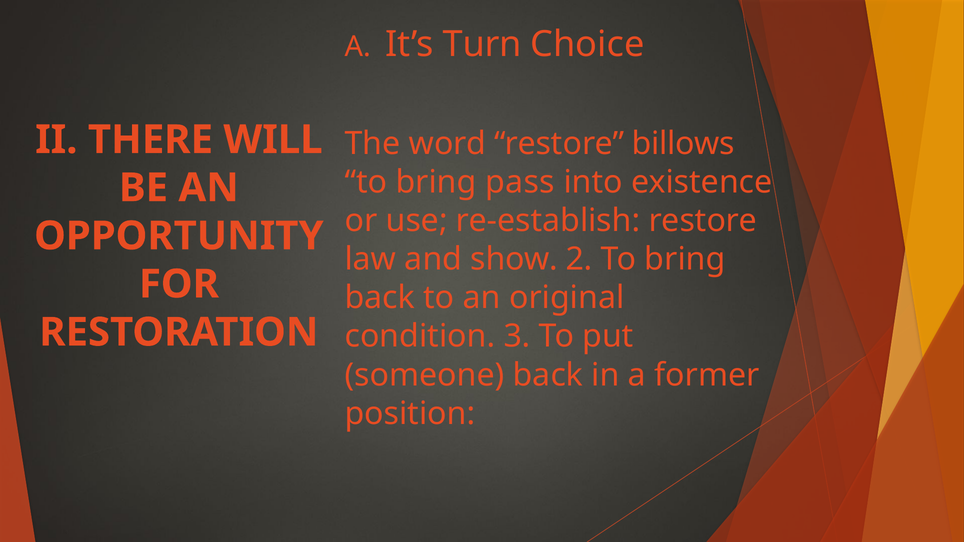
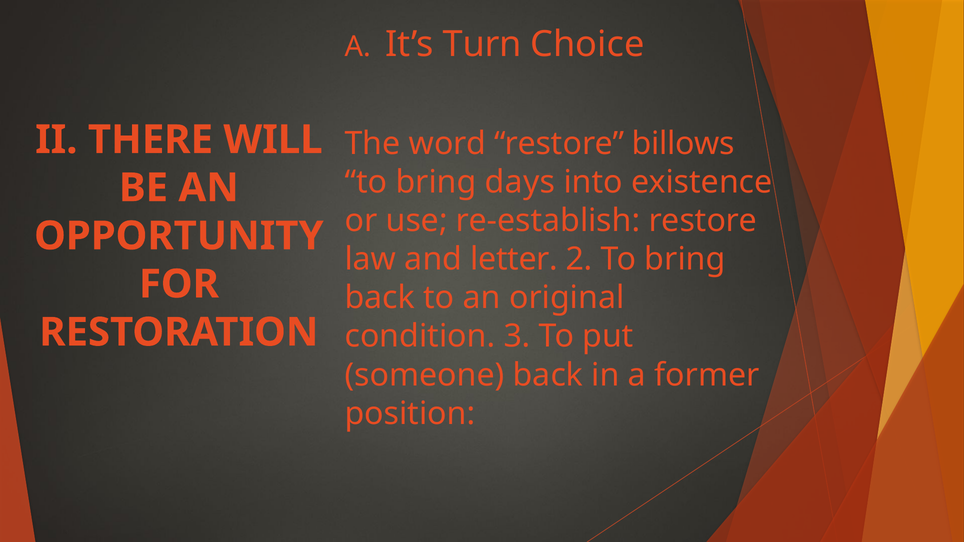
pass: pass -> days
show: show -> letter
